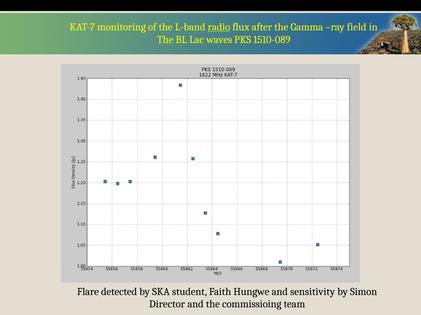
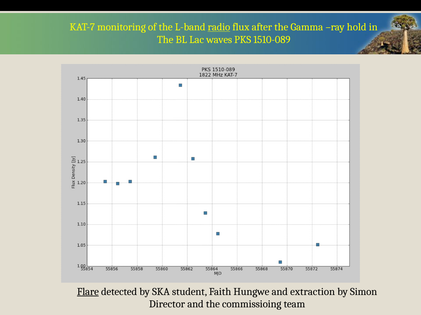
field: field -> hold
Flare underline: none -> present
sensitivity: sensitivity -> extraction
